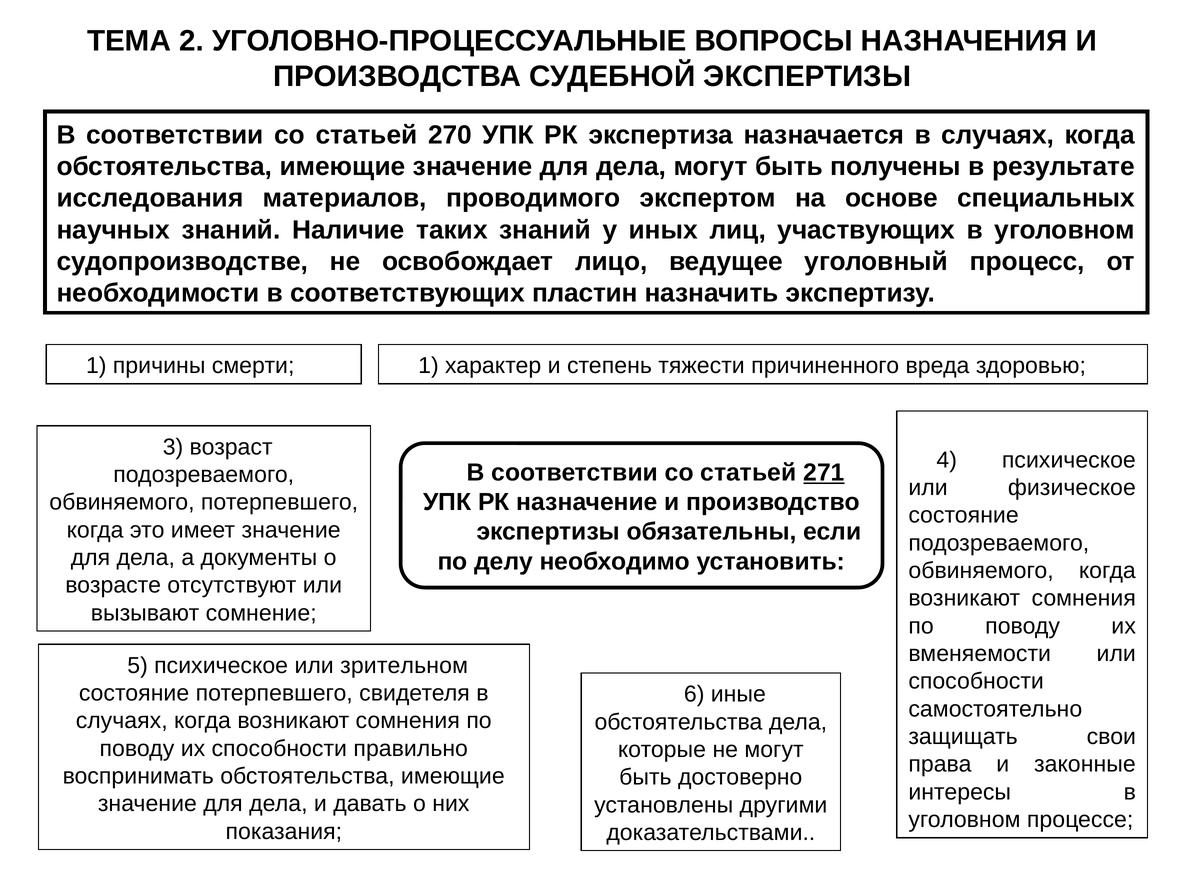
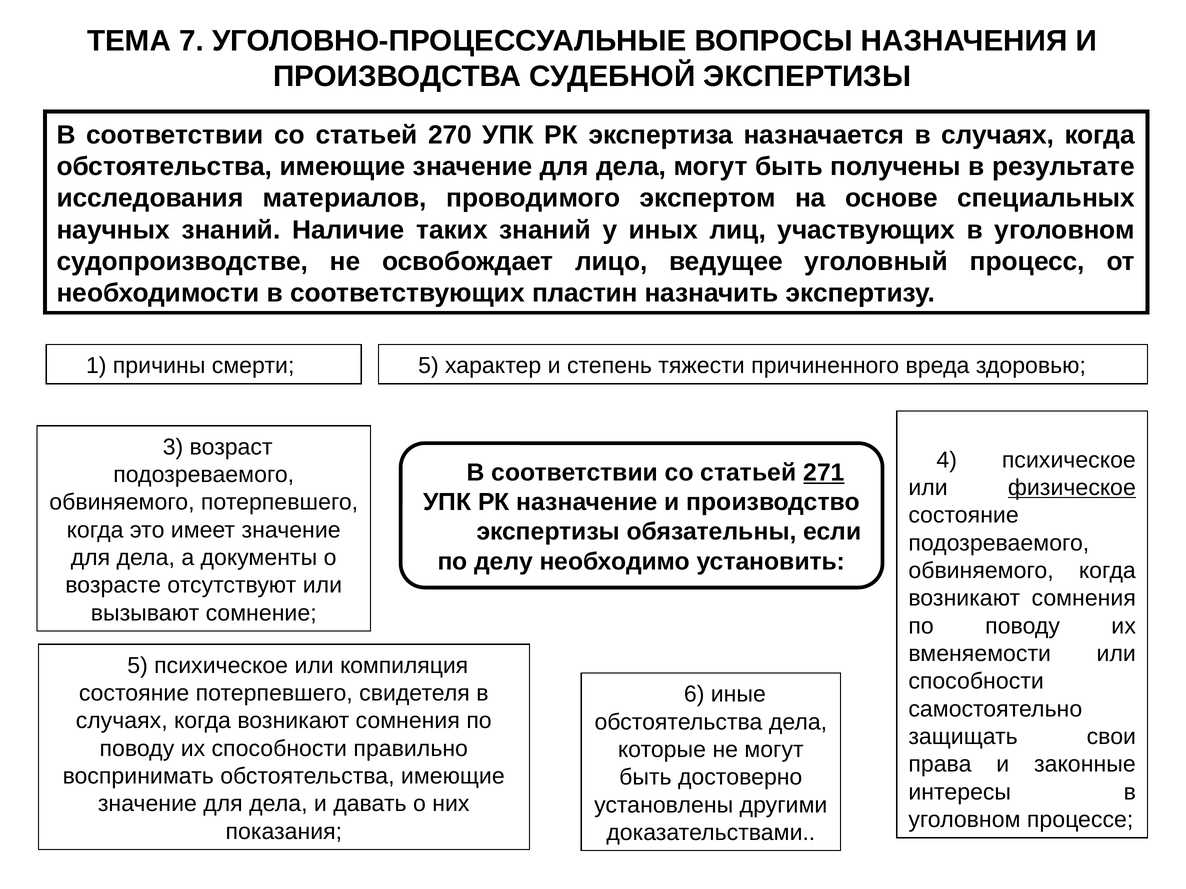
2: 2 -> 7
смерти 1: 1 -> 5
физическое underline: none -> present
зрительном: зрительном -> компиляция
